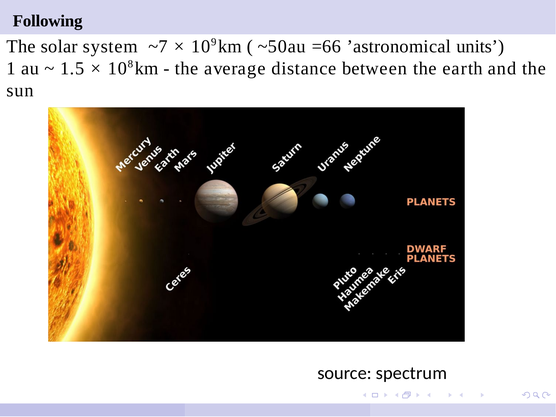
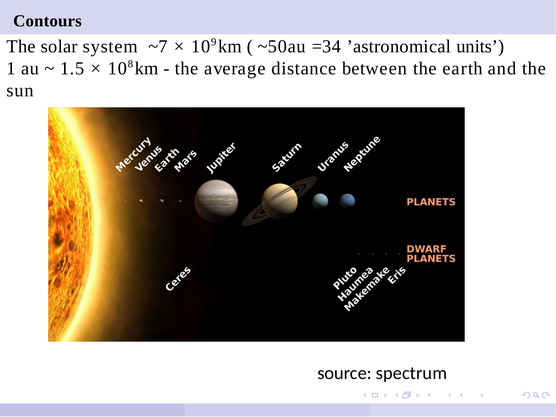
Following: Following -> Contours
=66: =66 -> =34
